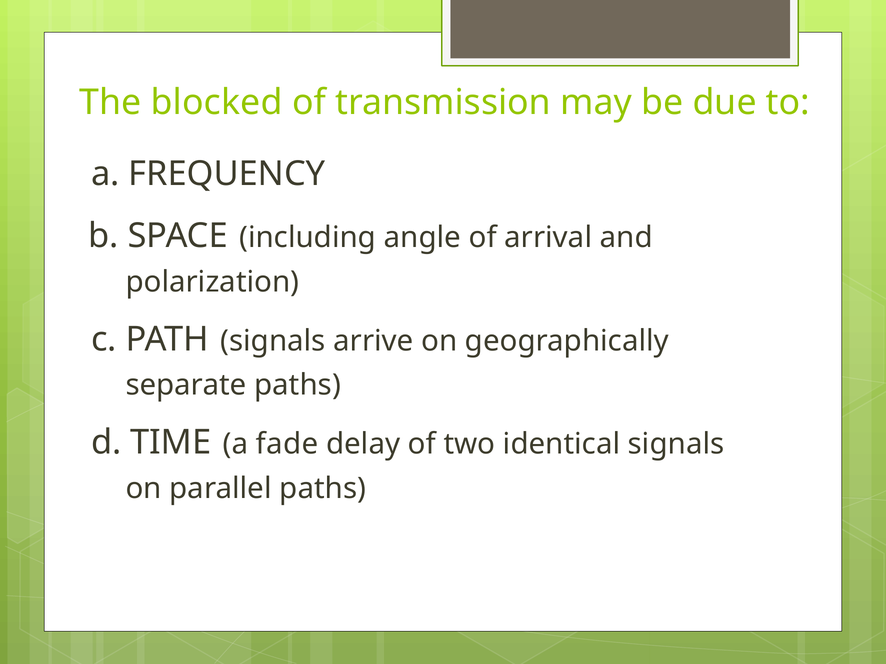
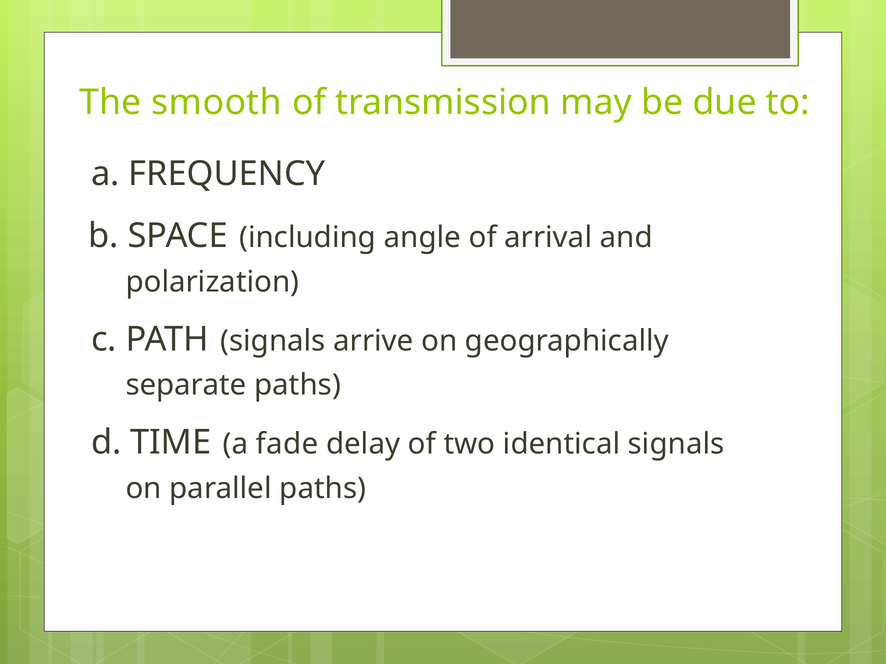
blocked: blocked -> smooth
